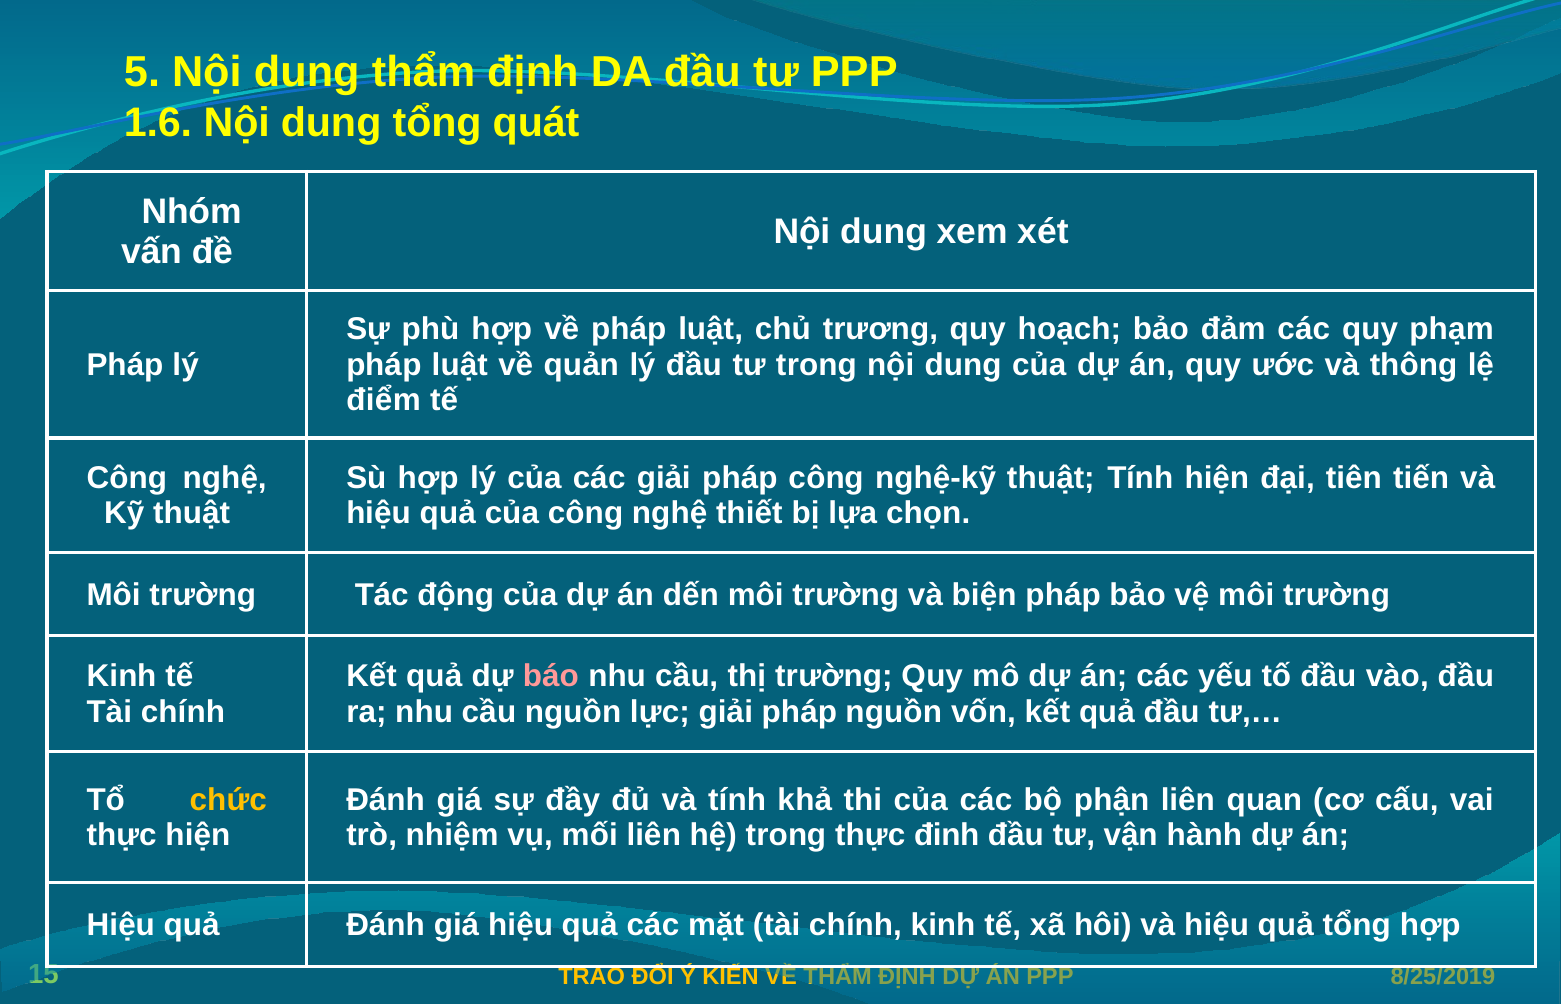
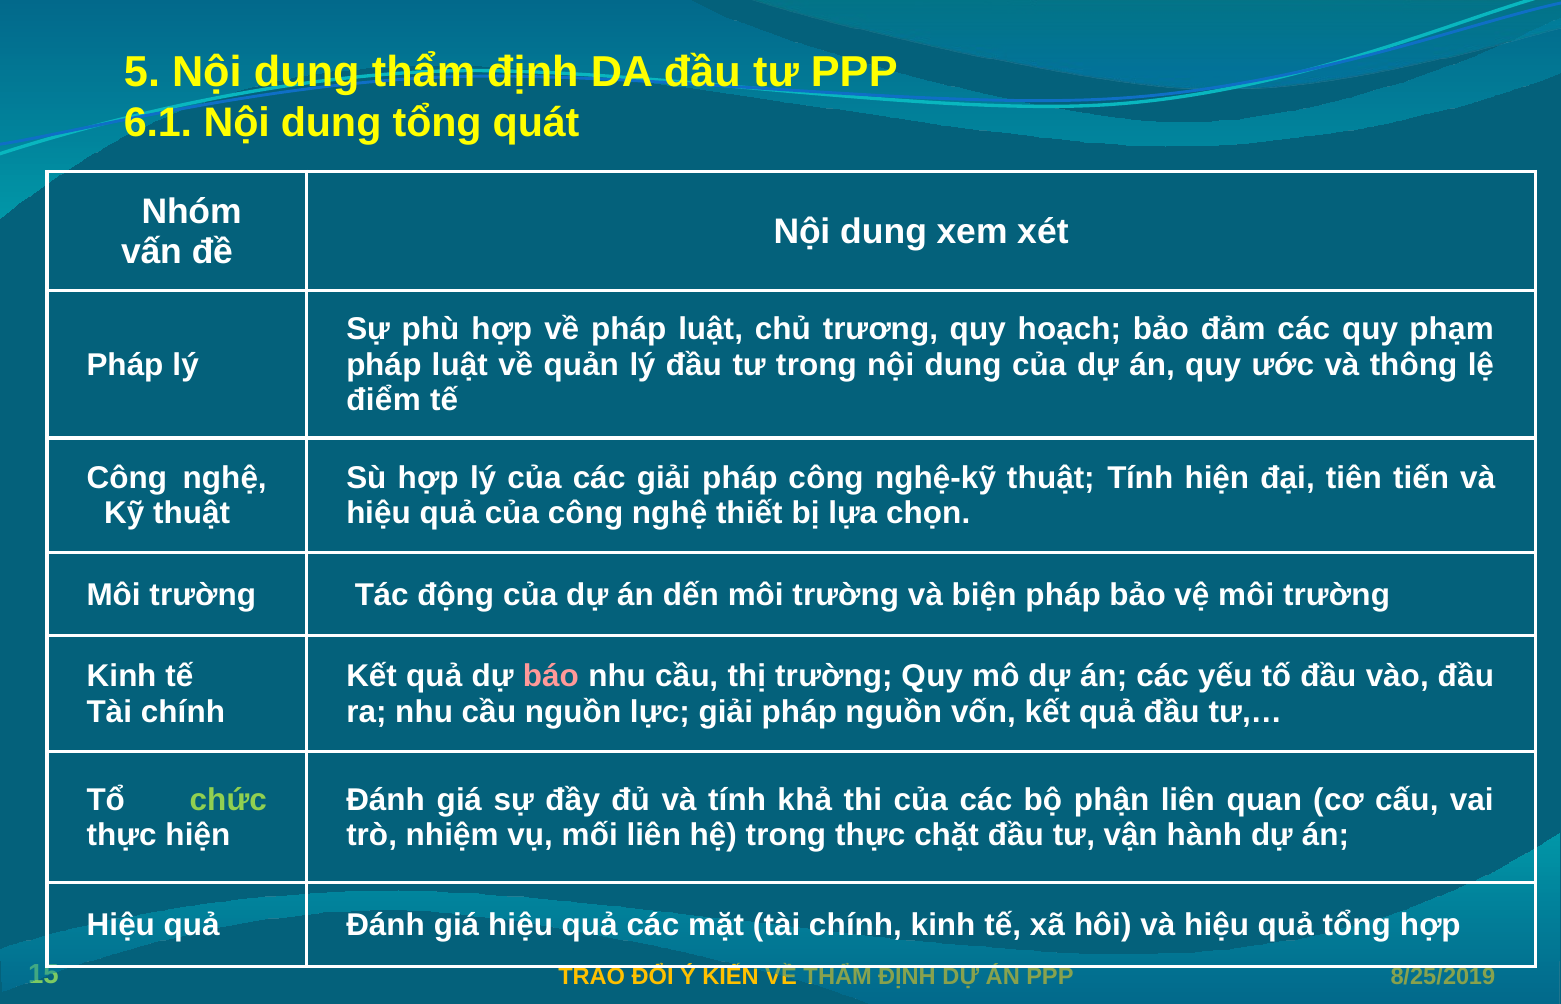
1.6: 1.6 -> 6.1
chức colour: yellow -> light green
đinh: đinh -> chặt
